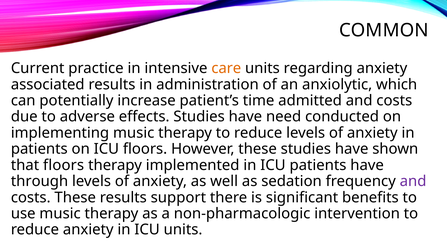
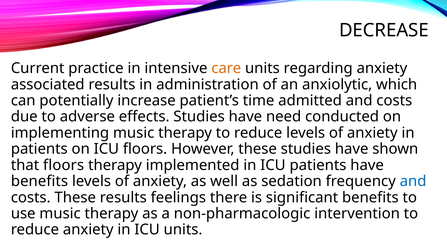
COMMON: COMMON -> DECREASE
through at (40, 181): through -> benefits
and at (413, 181) colour: purple -> blue
support: support -> feelings
